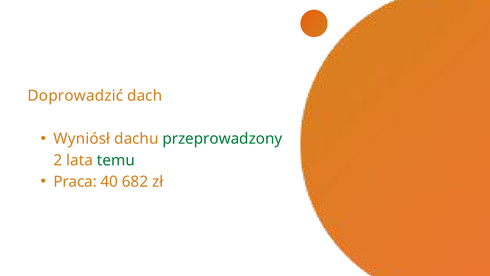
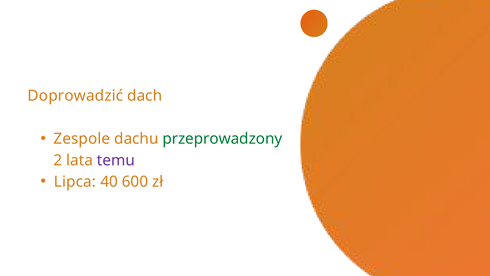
Wyniósł: Wyniósł -> Zespole
temu colour: green -> purple
Praca: Praca -> Lipca
682: 682 -> 600
